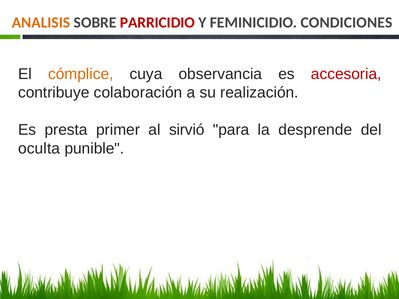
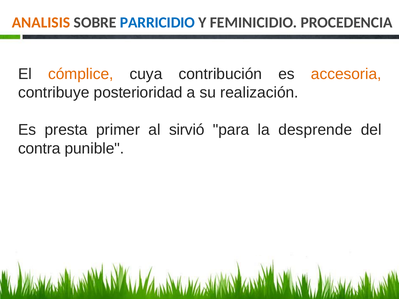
PARRICIDIO colour: red -> blue
CONDICIONES: CONDICIONES -> PROCEDENCIA
observancia: observancia -> contribución
accesoria colour: red -> orange
colaboración: colaboración -> posterioridad
oculta: oculta -> contra
